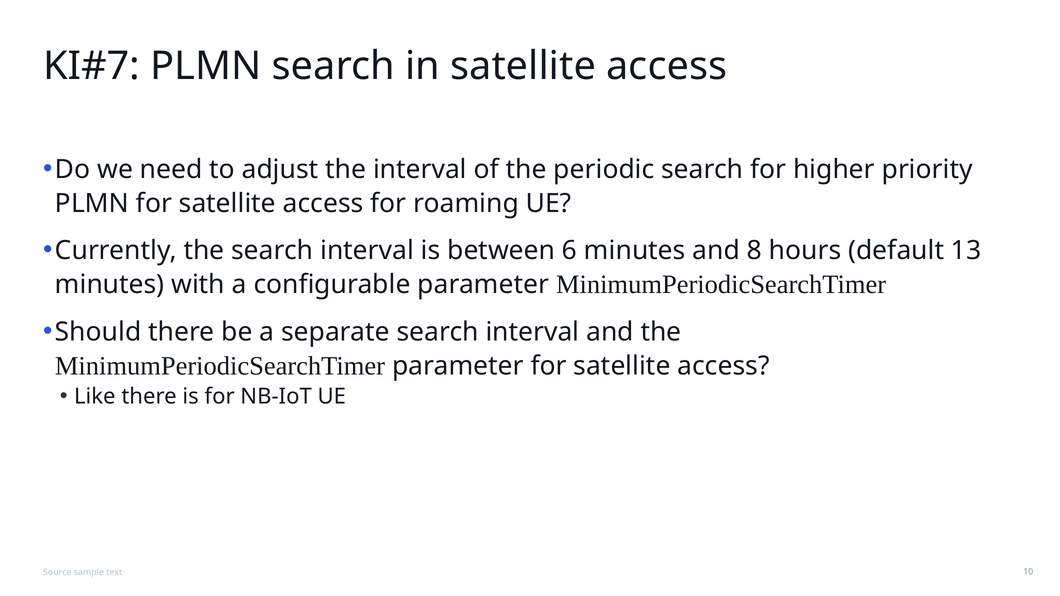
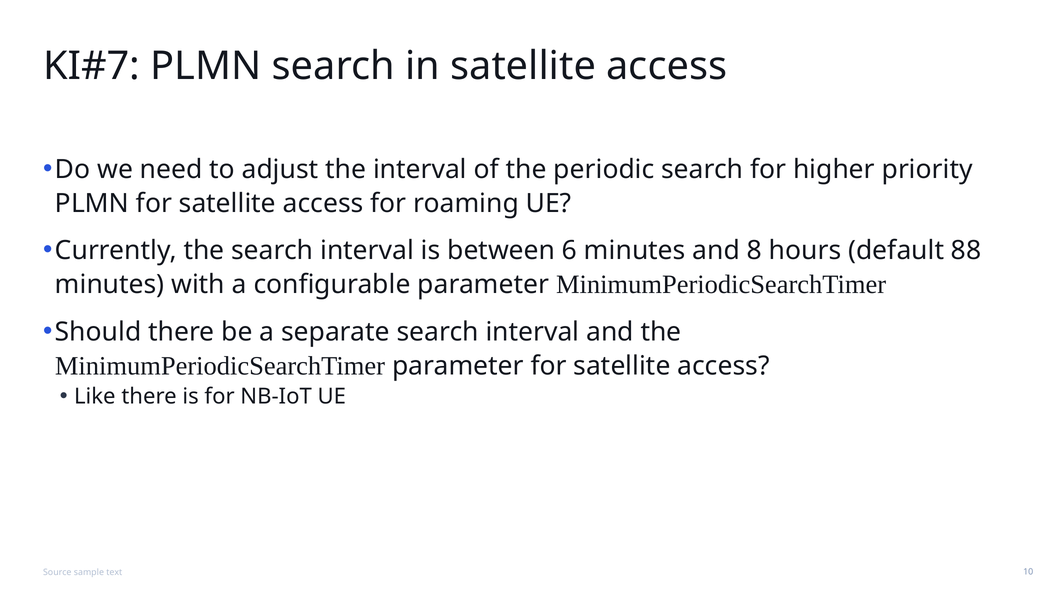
13: 13 -> 88
